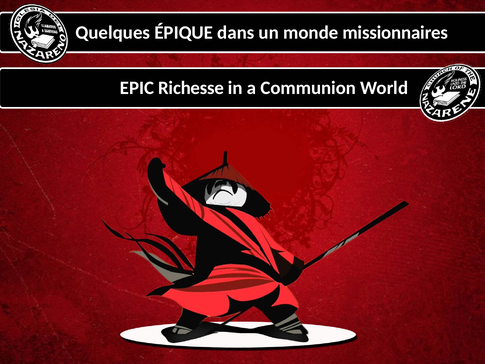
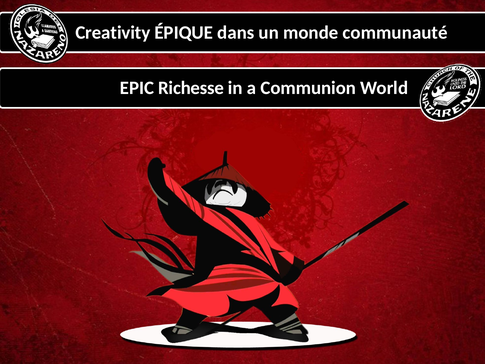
Quelques: Quelques -> Creativity
missionnaires: missionnaires -> communauté
